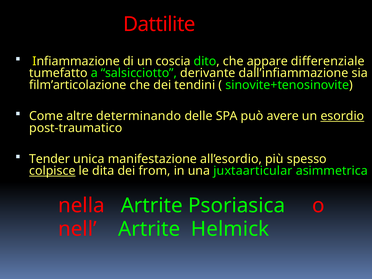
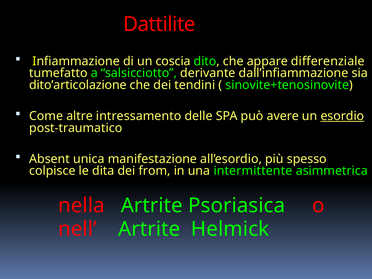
film’articolazione: film’articolazione -> dito’articolazione
determinando: determinando -> intressamento
Tender: Tender -> Absent
colpisce underline: present -> none
juxtaarticular: juxtaarticular -> intermittente
